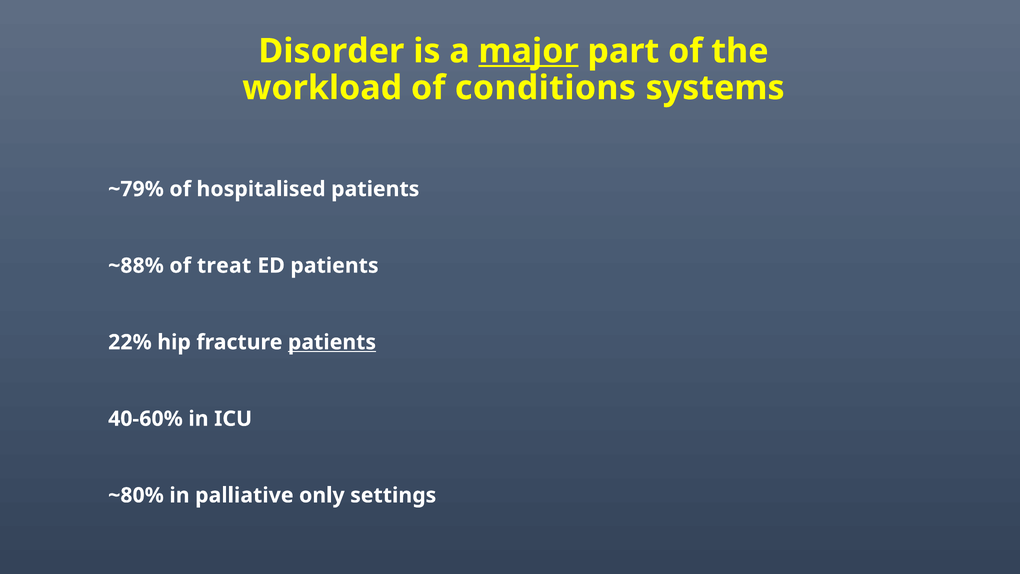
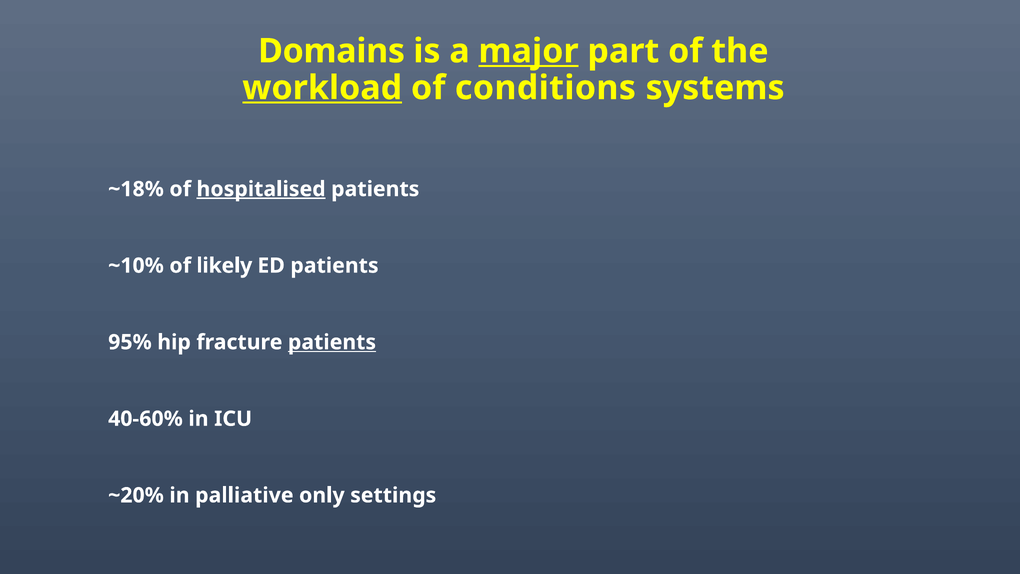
Disorder: Disorder -> Domains
workload underline: none -> present
~79%: ~79% -> ~18%
hospitalised underline: none -> present
~88%: ~88% -> ~10%
treat: treat -> likely
22%: 22% -> 95%
~80%: ~80% -> ~20%
